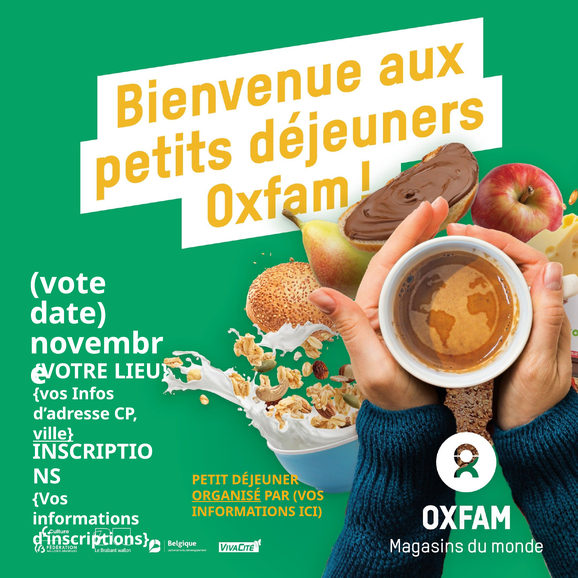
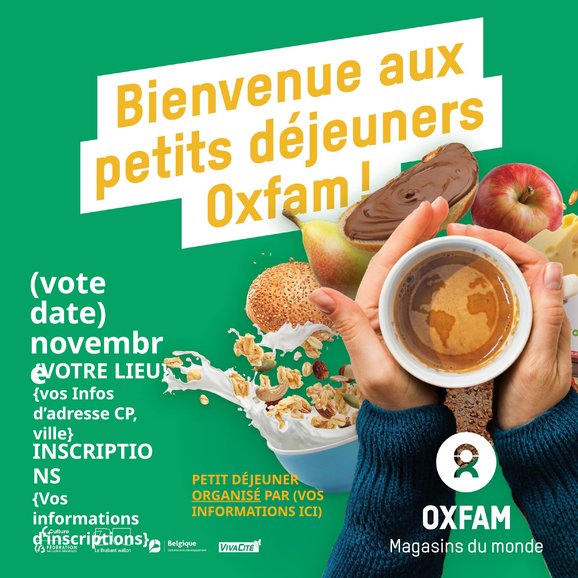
ville underline: present -> none
